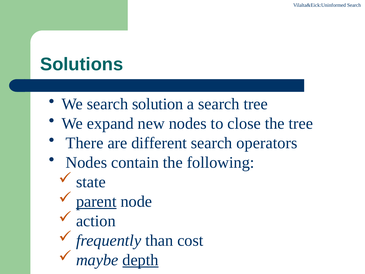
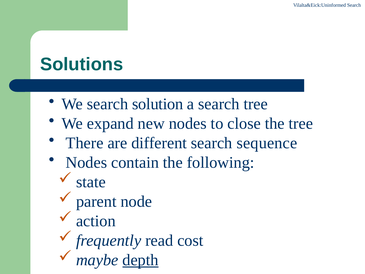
operators: operators -> sequence
parent underline: present -> none
than: than -> read
